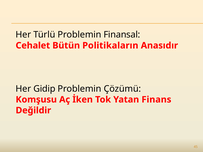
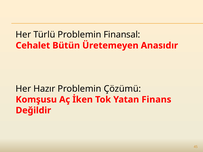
Politikaların: Politikaların -> Üretemeyen
Gidip: Gidip -> Hazır
